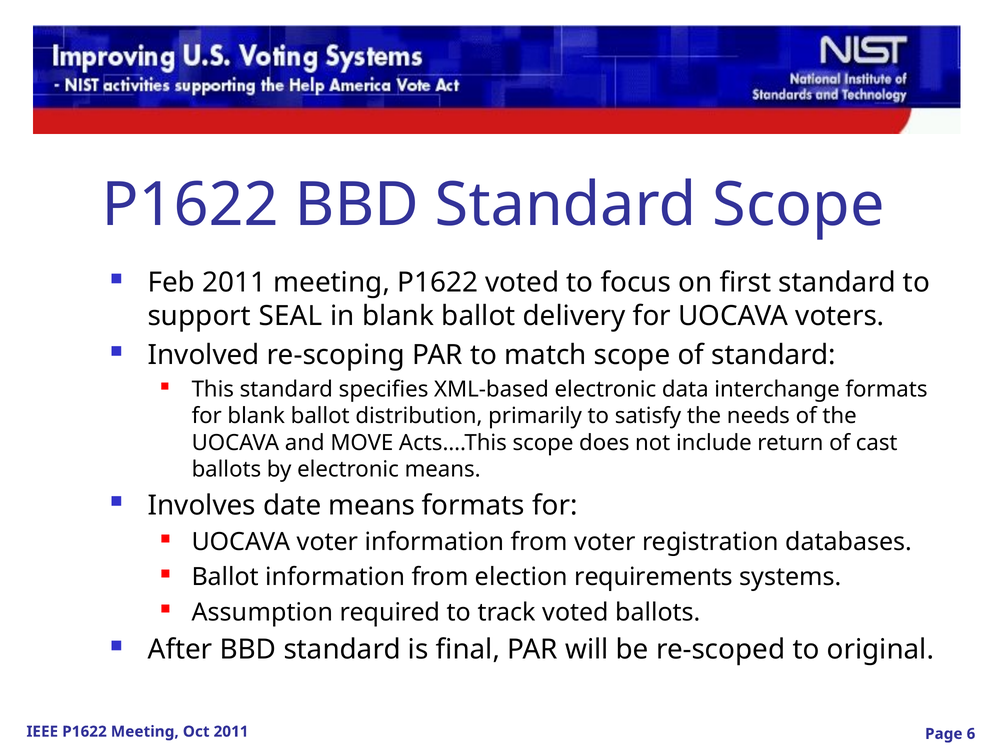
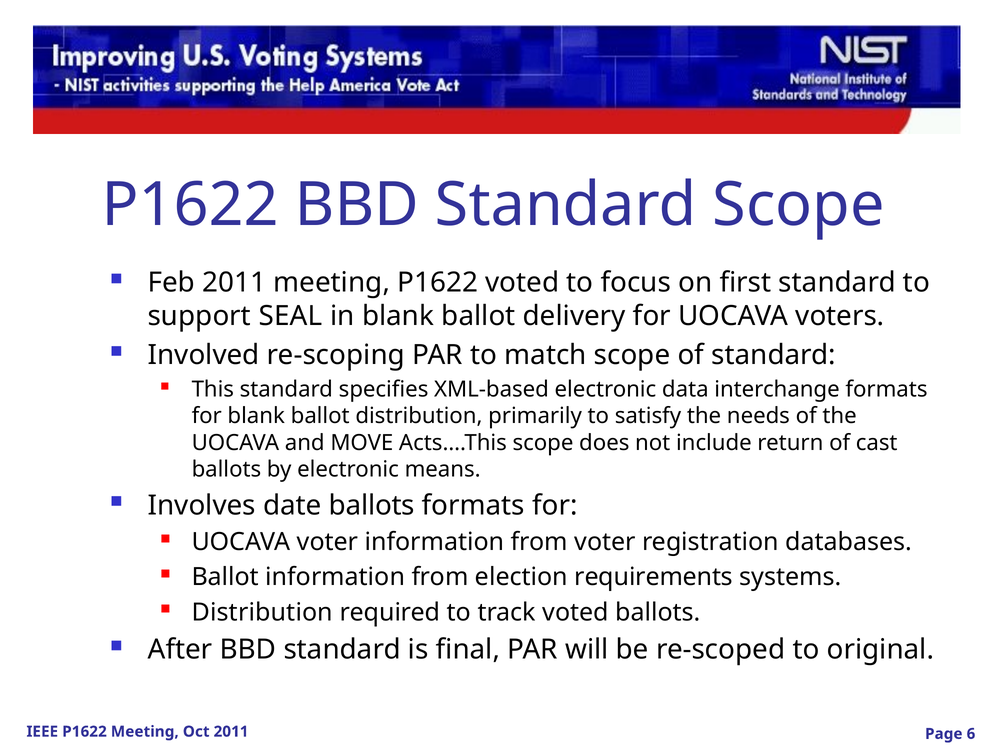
date means: means -> ballots
Assumption at (262, 612): Assumption -> Distribution
